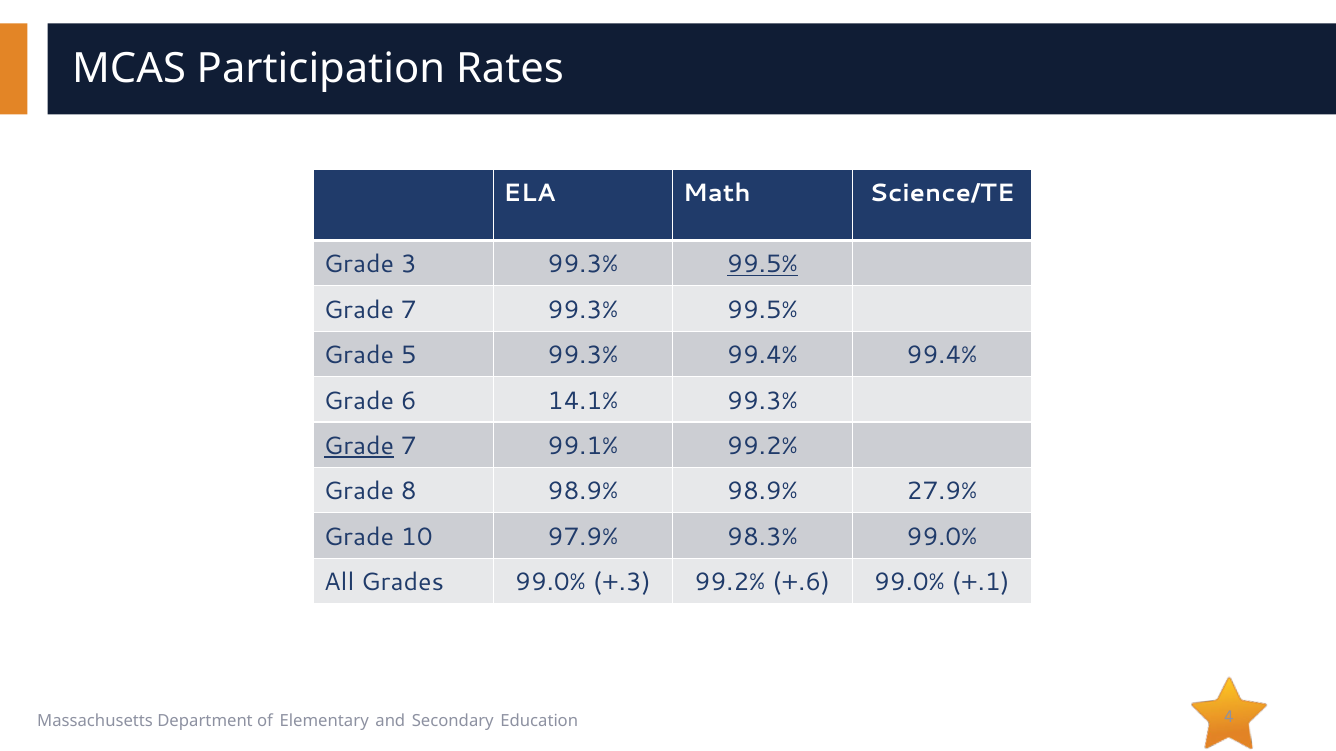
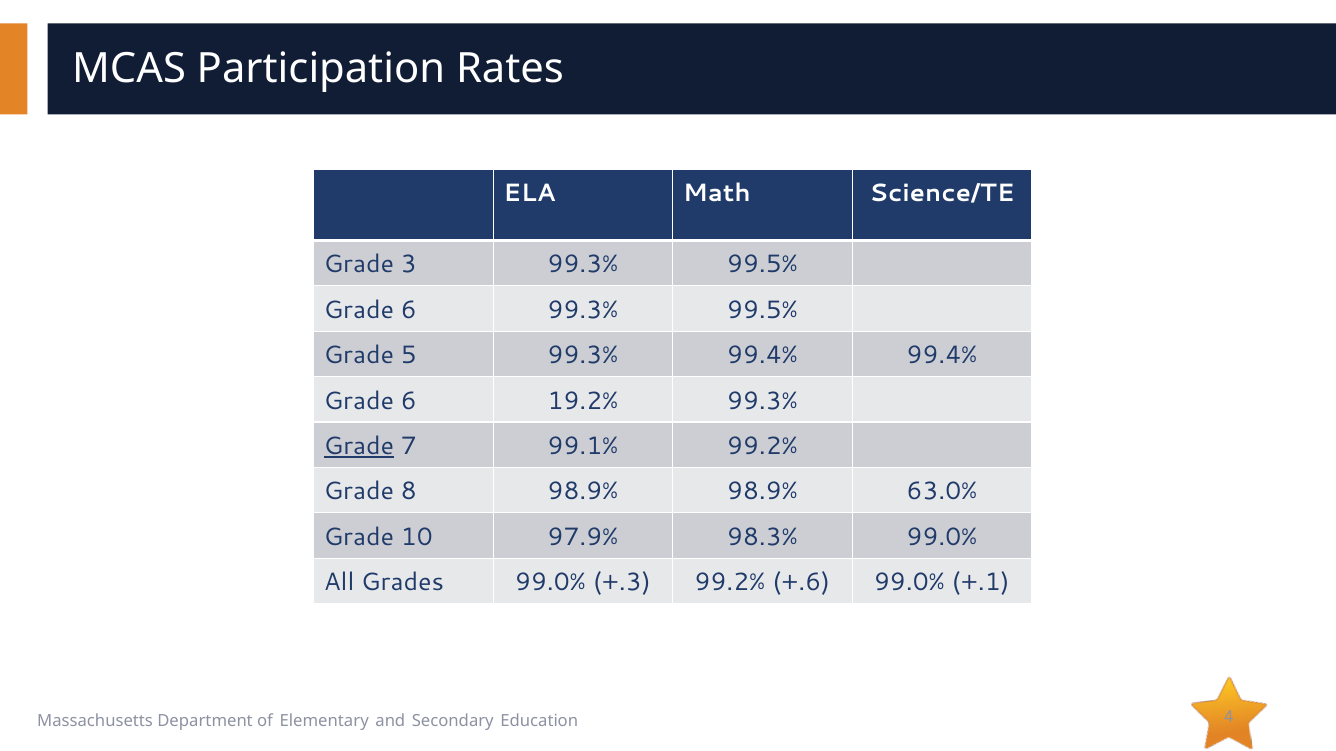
99.5% at (763, 265) underline: present -> none
7 at (409, 310): 7 -> 6
14.1%: 14.1% -> 19.2%
27.9%: 27.9% -> 63.0%
